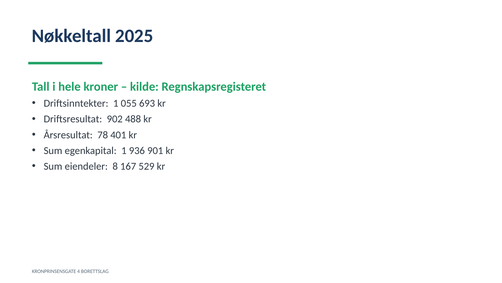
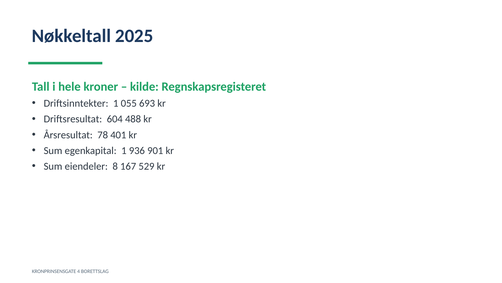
902: 902 -> 604
